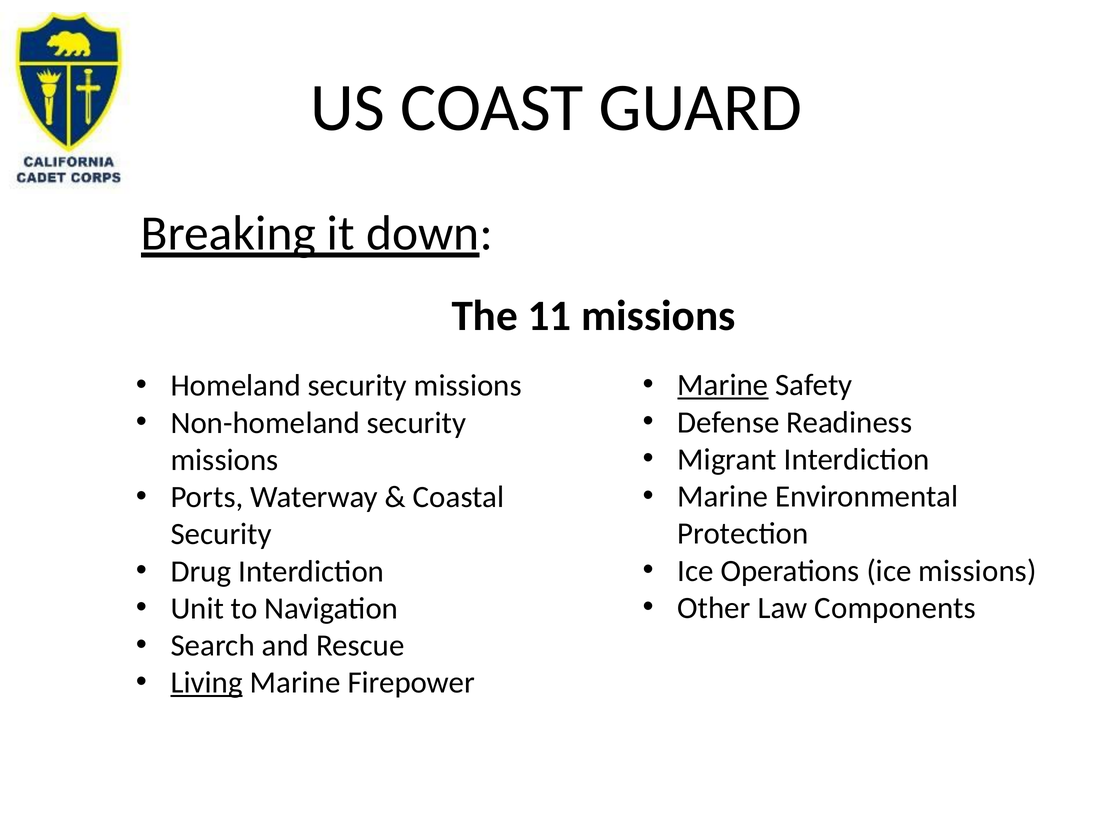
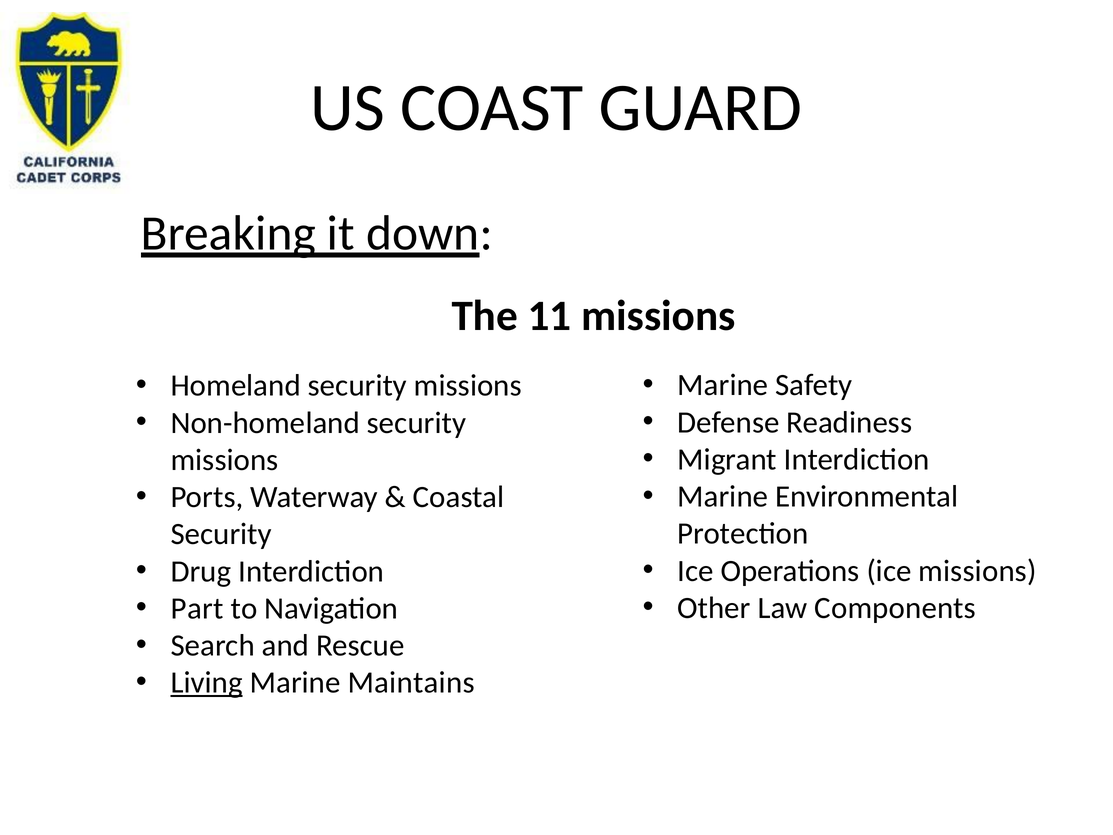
Marine at (723, 385) underline: present -> none
Unit: Unit -> Part
Firepower: Firepower -> Maintains
